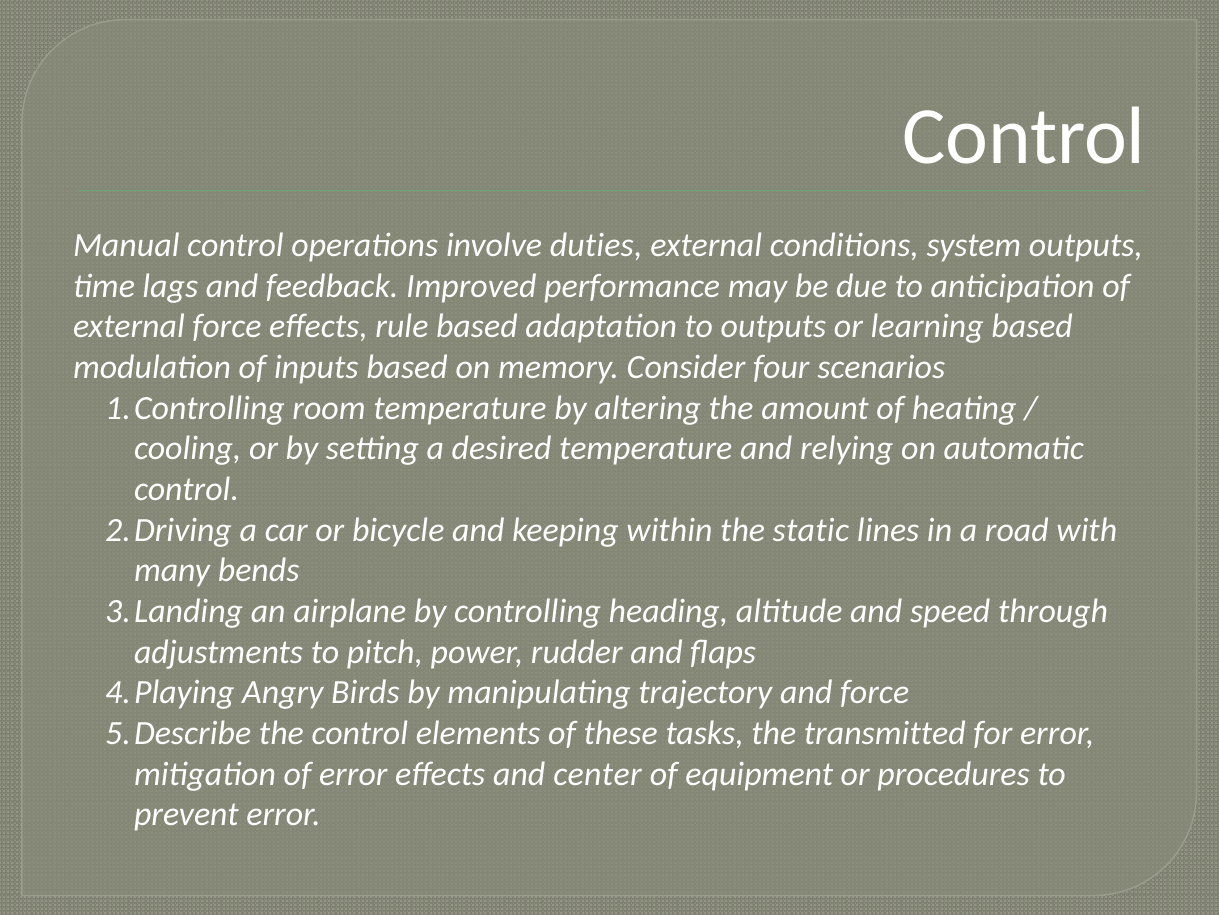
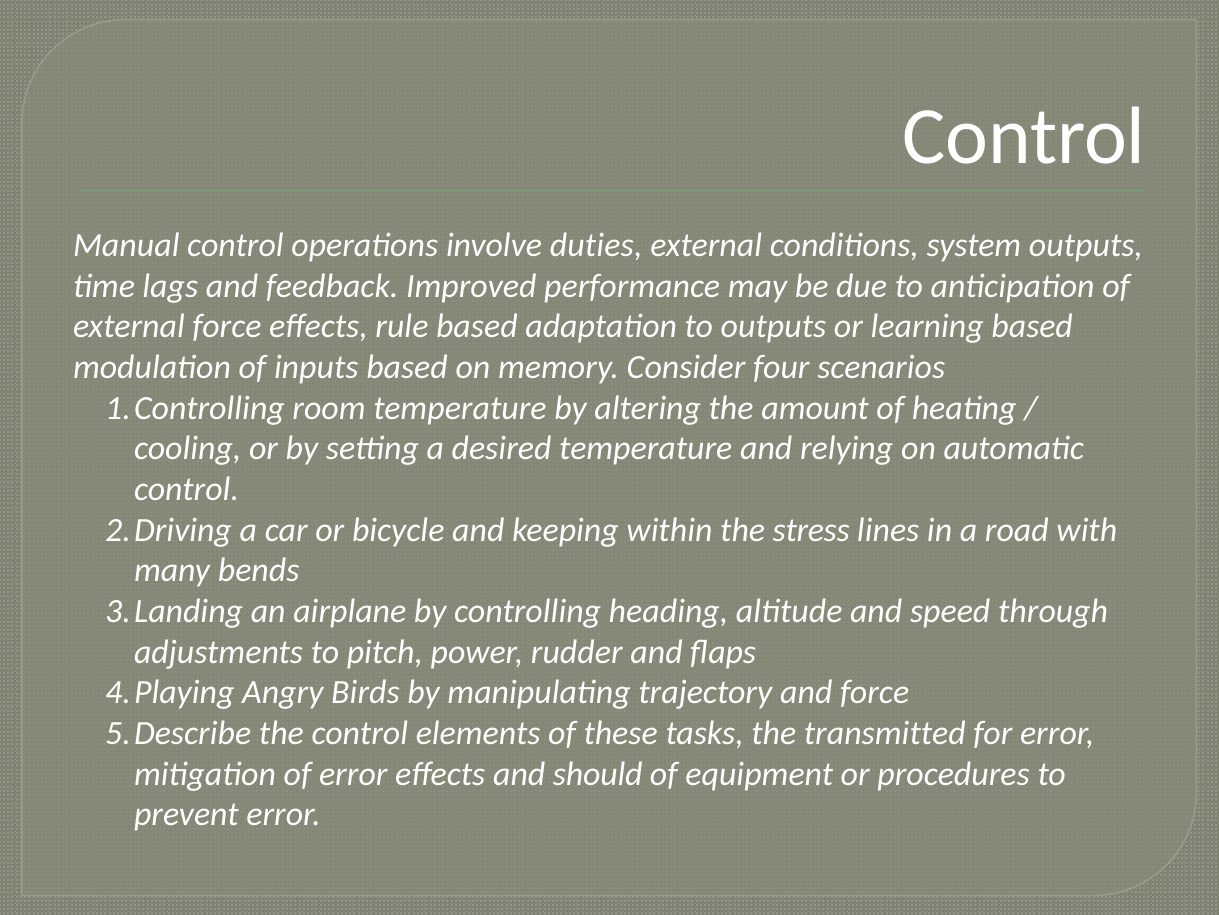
static: static -> stress
center: center -> should
